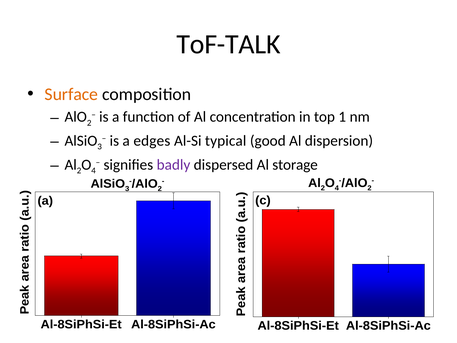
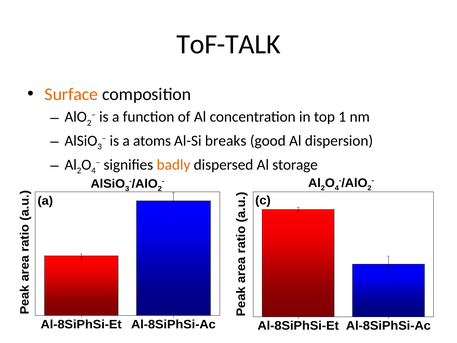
edges: edges -> atoms
typical: typical -> breaks
badly colour: purple -> orange
